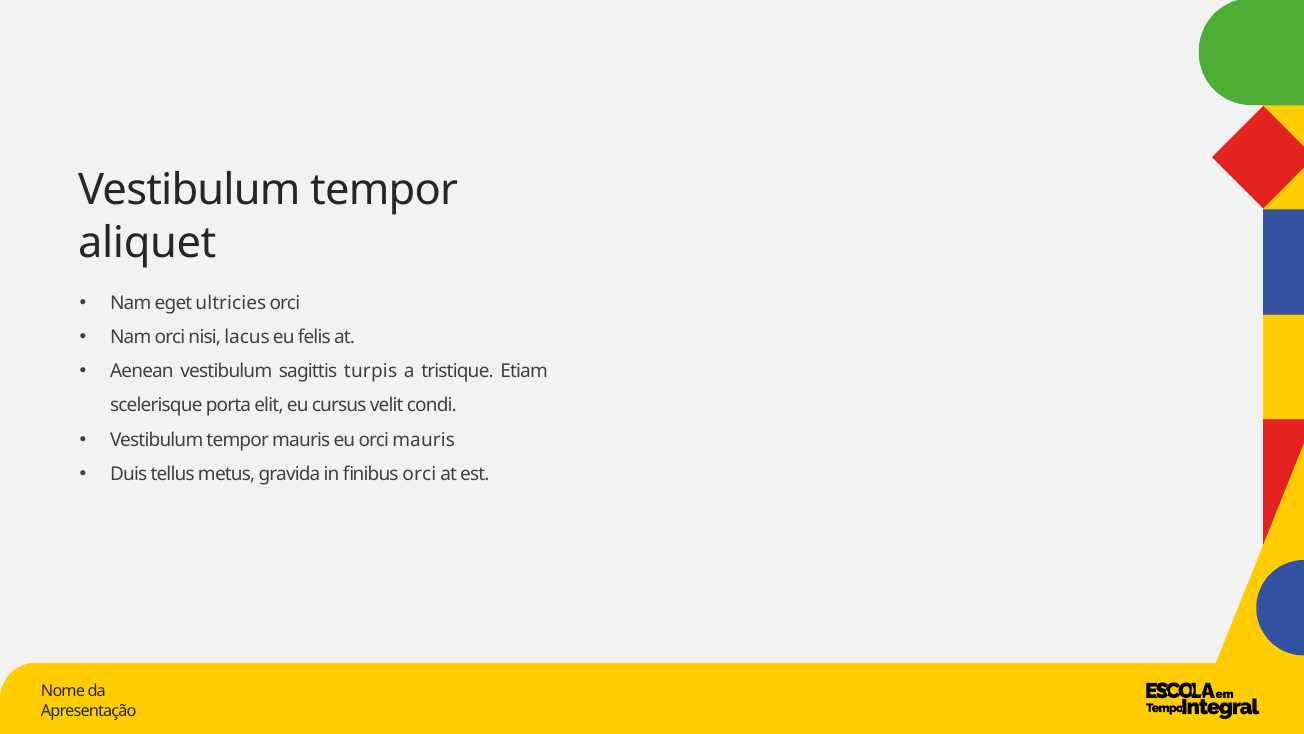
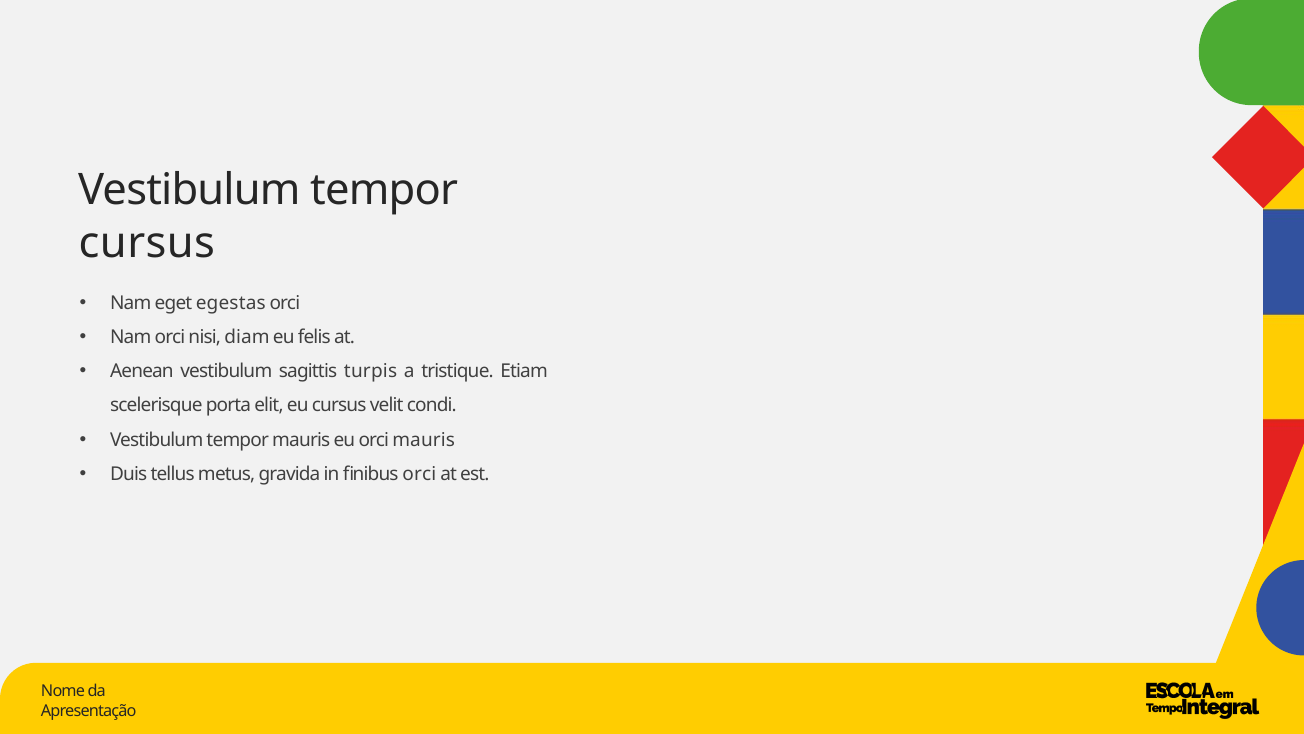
aliquet at (147, 243): aliquet -> cursus
ultricies: ultricies -> egestas
lacus: lacus -> diam
